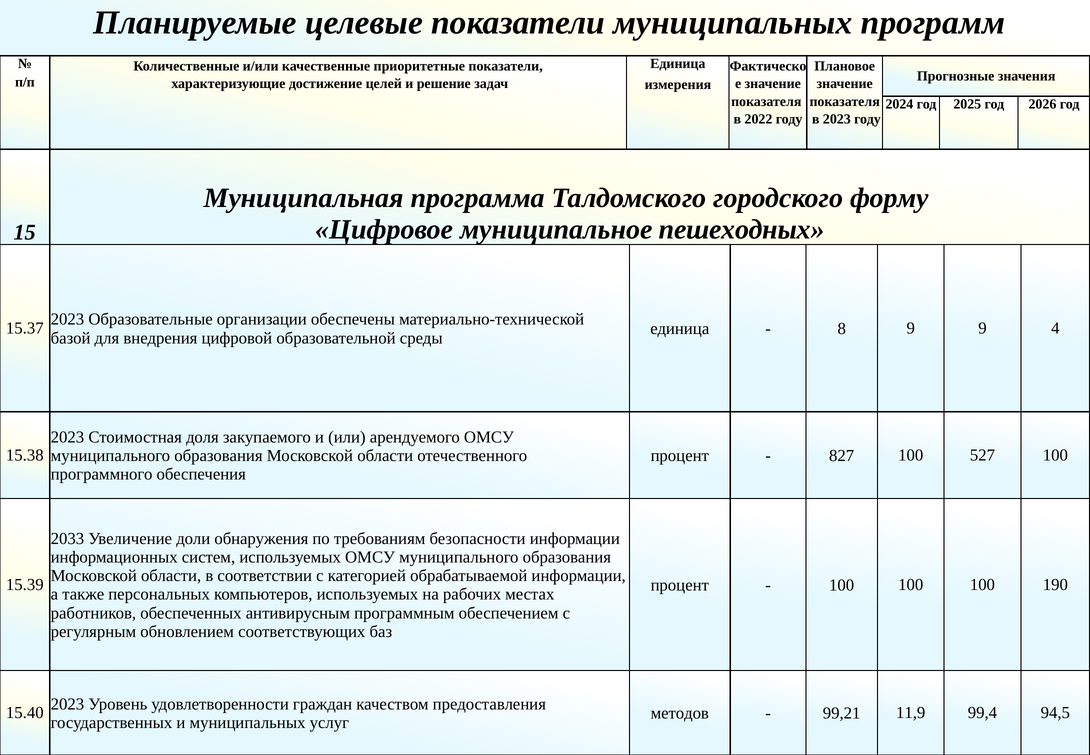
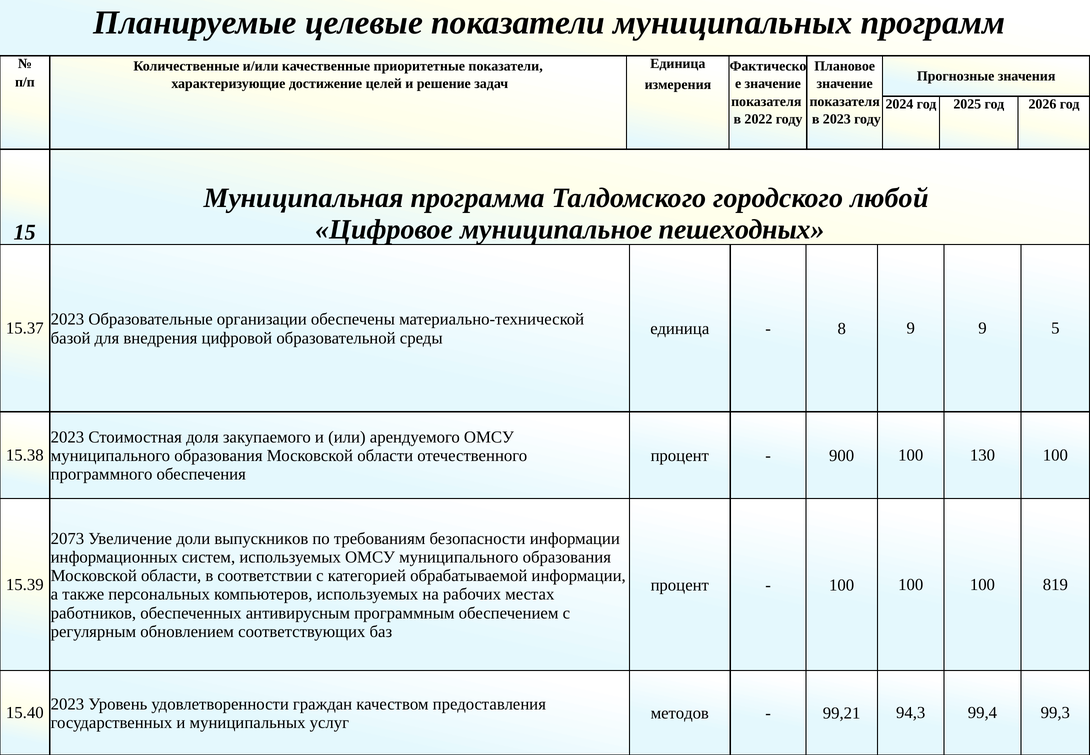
форму: форму -> любой
9 4: 4 -> 5
827: 827 -> 900
527: 527 -> 130
2033: 2033 -> 2073
обнаружения: обнаружения -> выпускников
190: 190 -> 819
11,9: 11,9 -> 94,3
94,5: 94,5 -> 99,3
